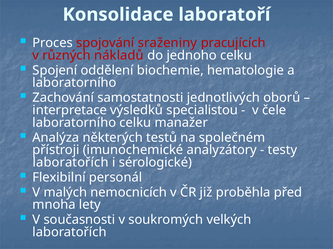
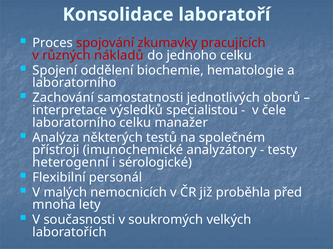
sraženiny: sraženiny -> zkumavky
laboratořích at (71, 163): laboratořích -> heterogenní
